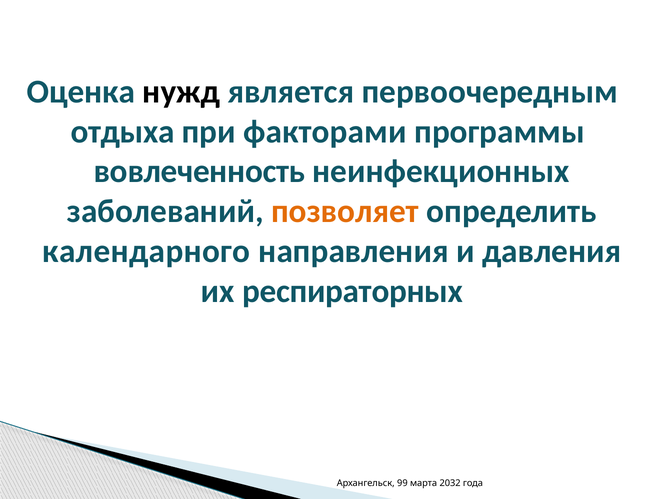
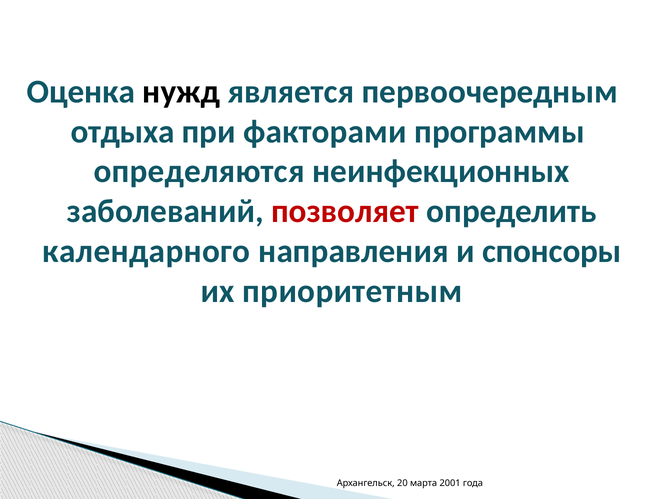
вовлеченность: вовлеченность -> определяются
позволяет colour: orange -> red
давления: давления -> спонсоры
респираторных: респираторных -> приоритетным
99: 99 -> 20
2032: 2032 -> 2001
